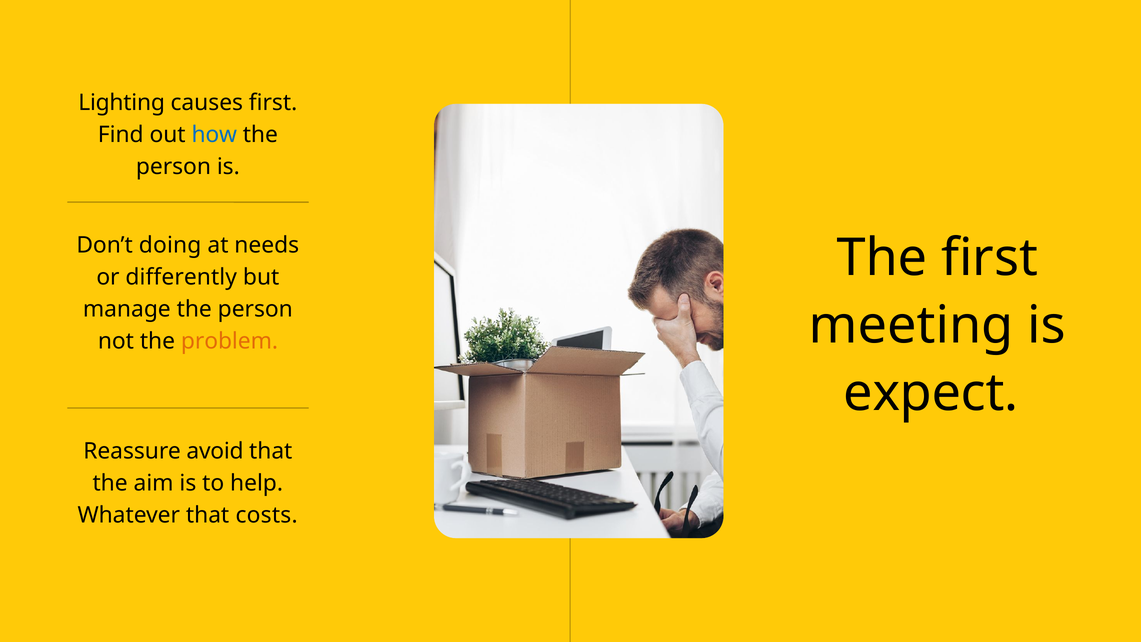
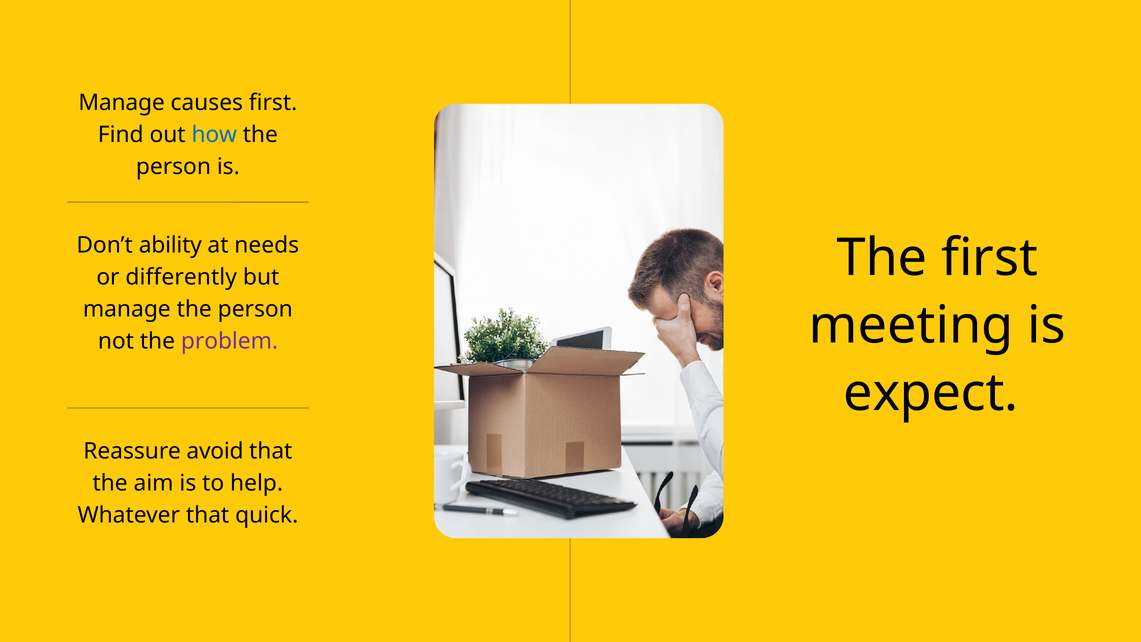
Lighting at (122, 103): Lighting -> Manage
doing: doing -> ability
problem colour: orange -> purple
costs: costs -> quick
